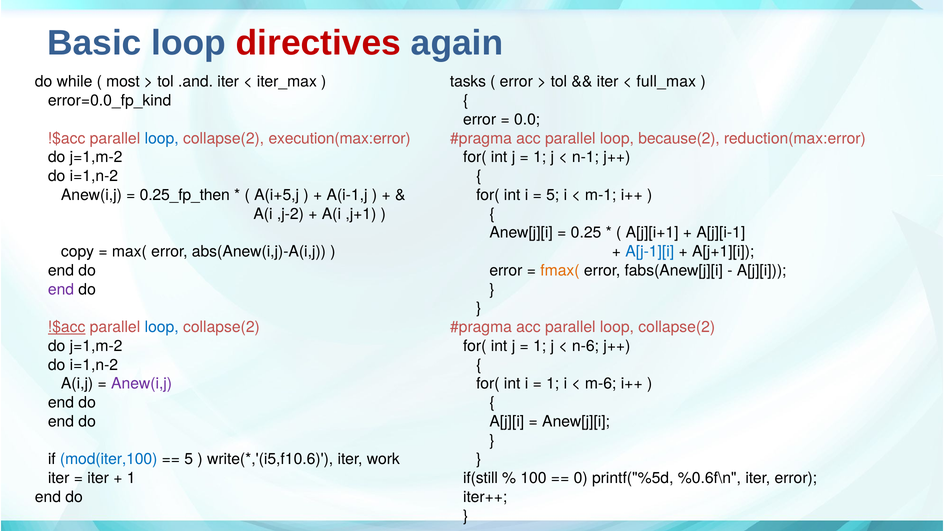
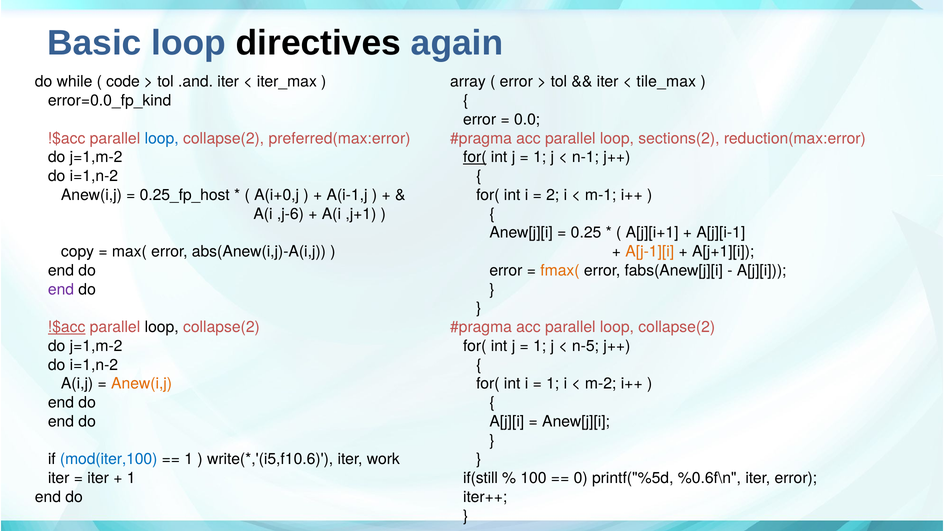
directives colour: red -> black
most: most -> code
tasks: tasks -> array
full_max: full_max -> tile_max
execution(max:error: execution(max:error -> preferred(max:error
because(2: because(2 -> sections(2
for( at (475, 157) underline: none -> present
0.25_fp_then: 0.25_fp_then -> 0.25_fp_host
A(i+5,j: A(i+5,j -> A(i+0,j
5 at (553, 195): 5 -> 2
,j-2: ,j-2 -> ,j-6
A[j-1][i colour: blue -> orange
loop at (162, 327) colour: blue -> black
n-6: n-6 -> n-5
Anew(i,j at (142, 384) colour: purple -> orange
m-6: m-6 -> m-2
5 at (189, 459): 5 -> 1
